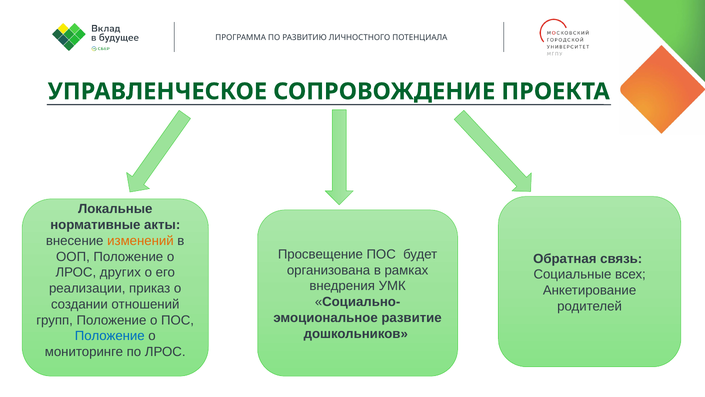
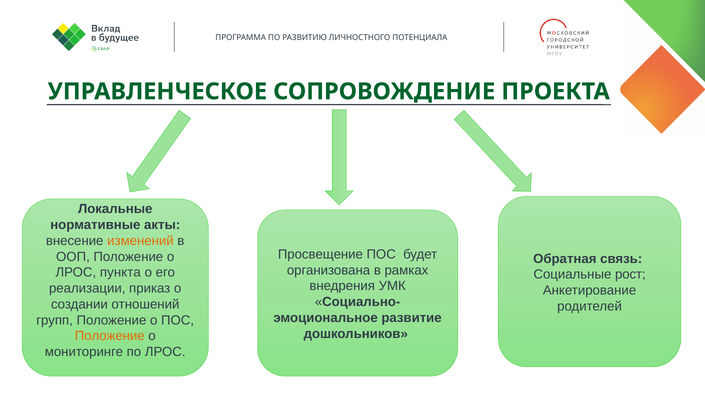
других: других -> пункта
всех: всех -> рост
Положение at (110, 336) colour: blue -> orange
